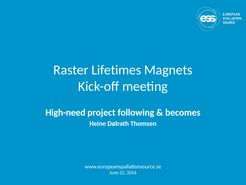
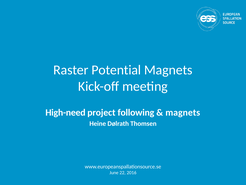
Lifetimes: Lifetimes -> Potential
becomes at (183, 112): becomes -> magnets
